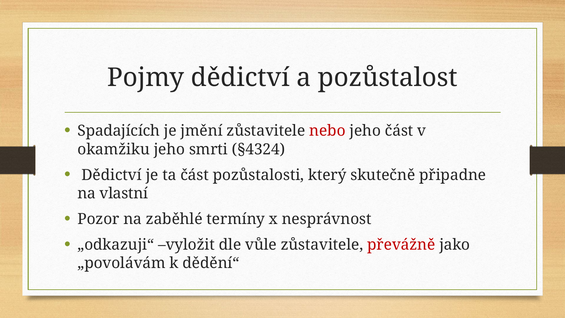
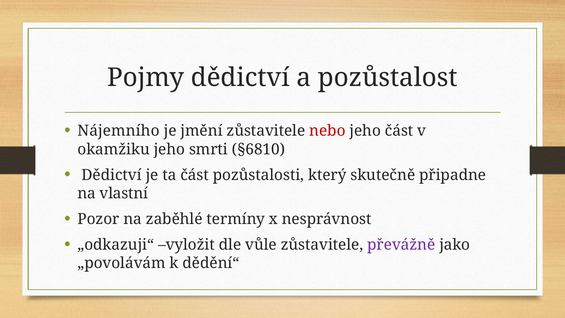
Spadajících: Spadajících -> Nájemního
§4324: §4324 -> §6810
převážně colour: red -> purple
